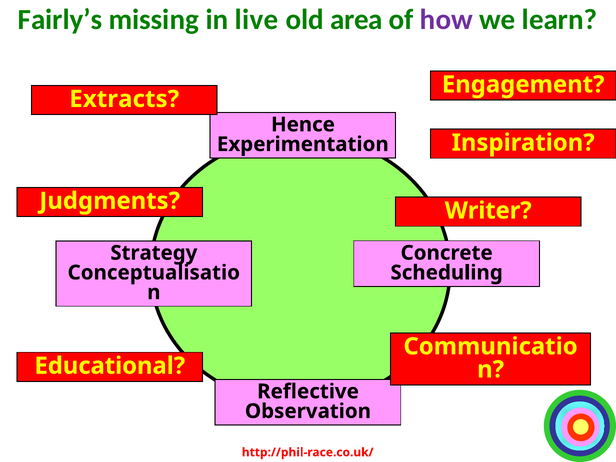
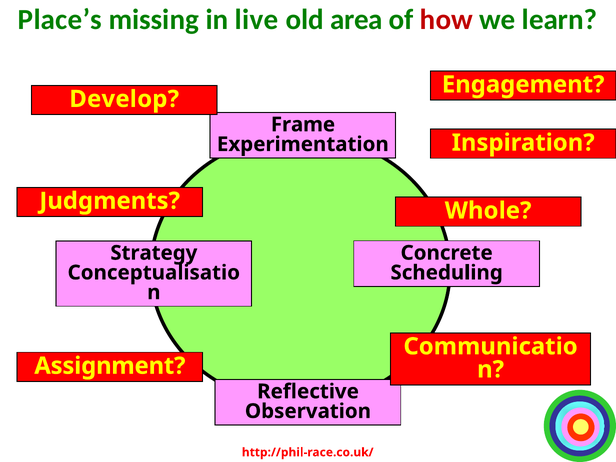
Fairly’s: Fairly’s -> Place’s
how colour: purple -> red
Extracts: Extracts -> Develop
Hence: Hence -> Frame
Writer: Writer -> Whole
Educational: Educational -> Assignment
